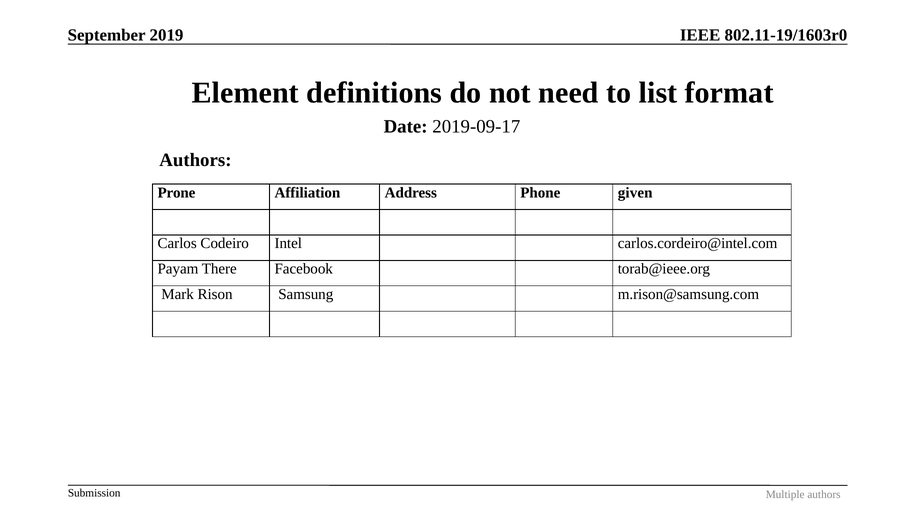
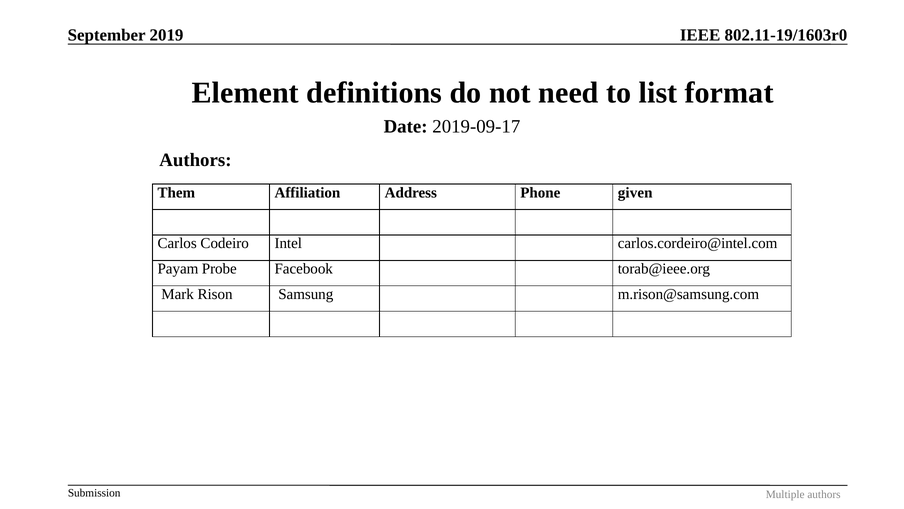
Prone: Prone -> Them
There: There -> Probe
